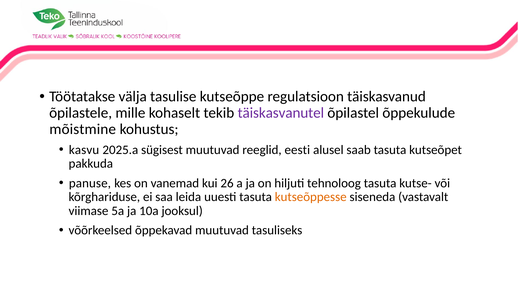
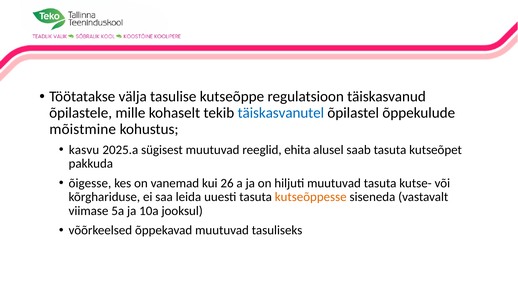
täiskasvanutel colour: purple -> blue
eesti: eesti -> ehita
panuse: panuse -> õigesse
hiljuti tehnoloog: tehnoloog -> muutuvad
